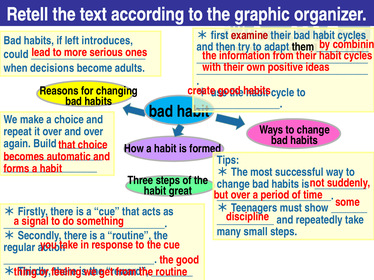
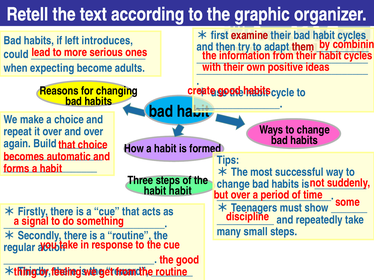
them colour: black -> red
decisions: decisions -> expecting
habit great: great -> habit
